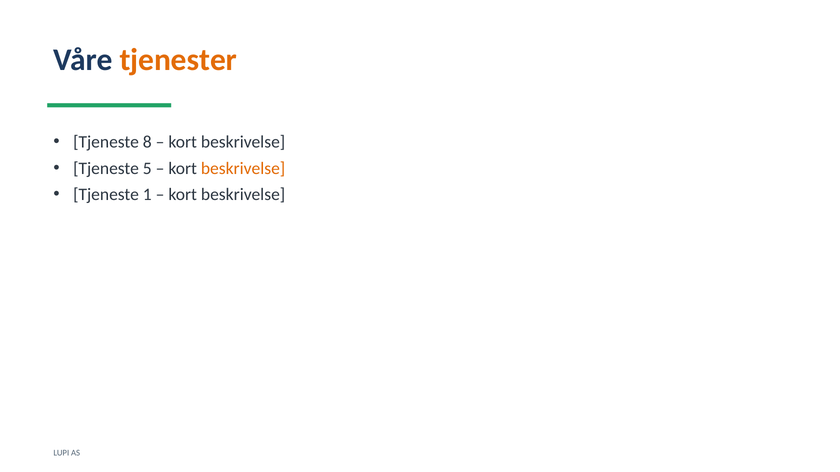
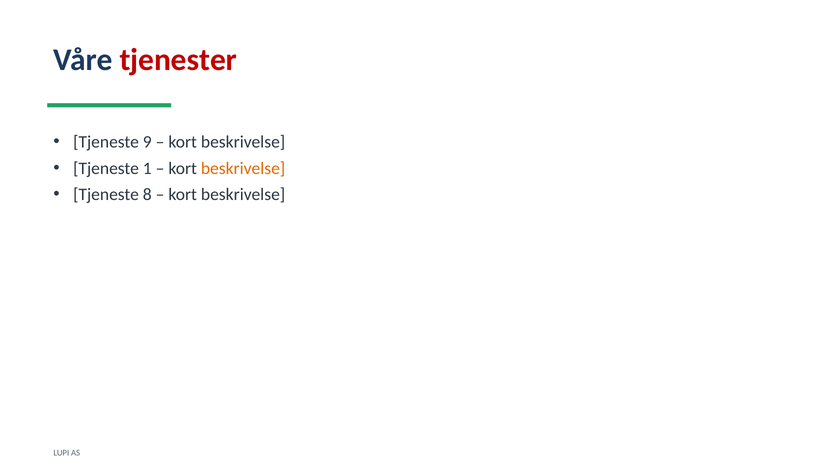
tjenester colour: orange -> red
8: 8 -> 9
5: 5 -> 1
1: 1 -> 8
